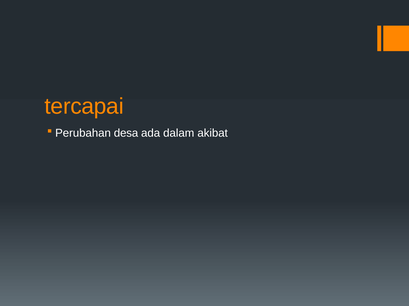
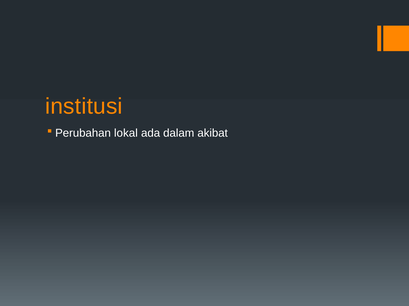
tercapai: tercapai -> institusi
desa: desa -> lokal
